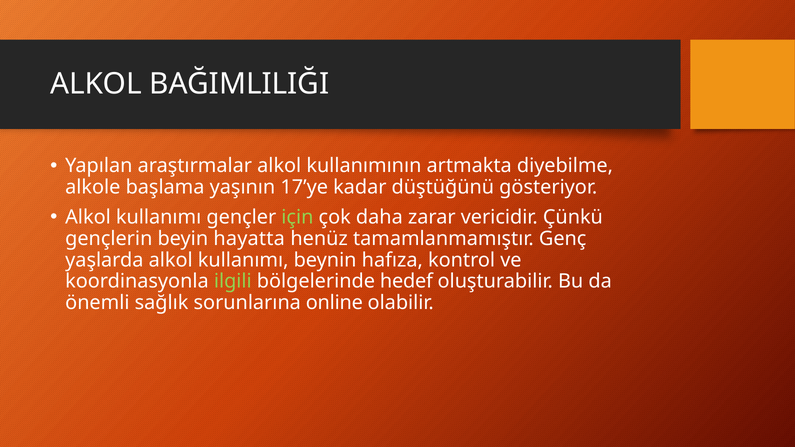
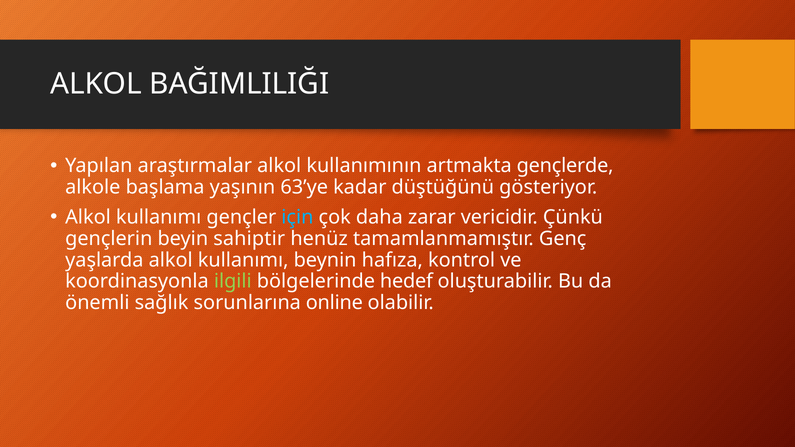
diyebilme: diyebilme -> gençlerde
17’ye: 17’ye -> 63’ye
için colour: light green -> light blue
hayatta: hayatta -> sahiptir
